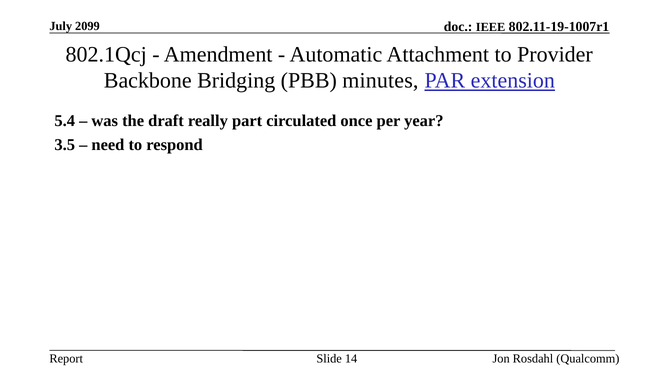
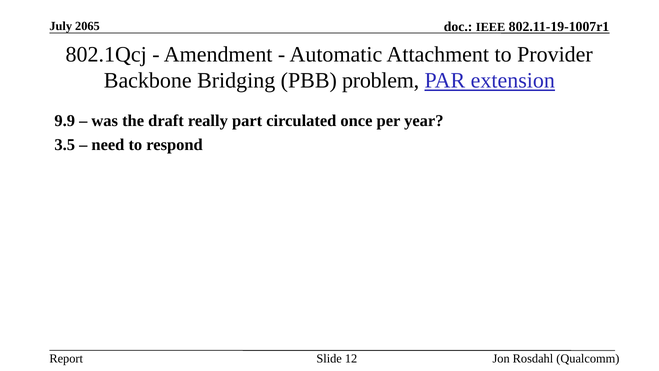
2099: 2099 -> 2065
minutes: minutes -> problem
5.4: 5.4 -> 9.9
14: 14 -> 12
